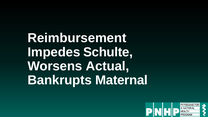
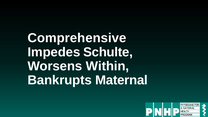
Reimbursement: Reimbursement -> Comprehensive
Actual: Actual -> Within
